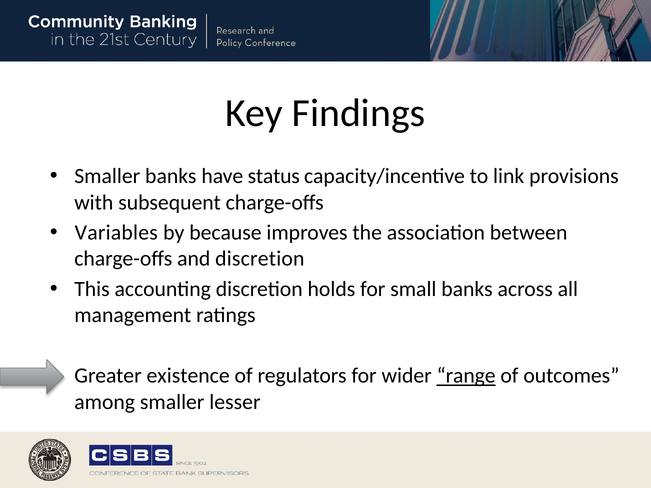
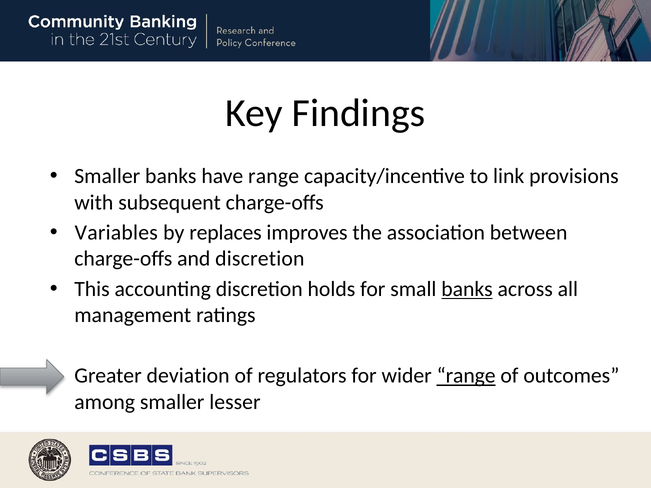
have status: status -> range
because: because -> replaces
banks at (467, 289) underline: none -> present
existence: existence -> deviation
